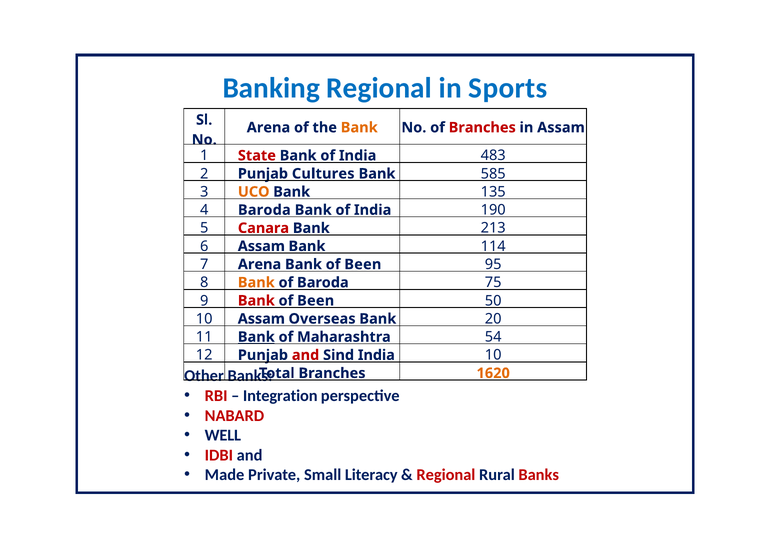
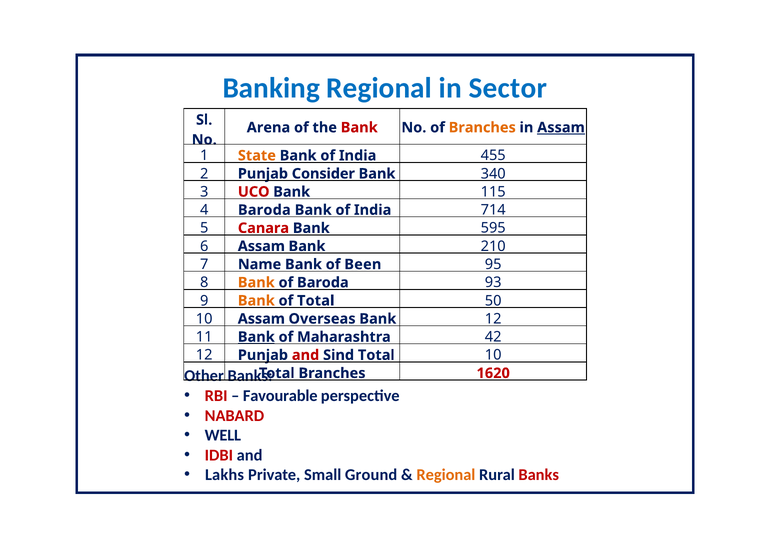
Sports: Sports -> Sector
Bank at (359, 127) colour: orange -> red
Branches at (482, 127) colour: red -> orange
Assam at (561, 127) underline: none -> present
State colour: red -> orange
483: 483 -> 455
Cultures: Cultures -> Consider
585: 585 -> 340
UCO colour: orange -> red
135: 135 -> 115
190: 190 -> 714
213: 213 -> 595
114: 114 -> 210
7 Arena: Arena -> Name
75: 75 -> 93
Bank at (256, 300) colour: red -> orange
Been at (316, 300): Been -> Total
Bank 20: 20 -> 12
54: 54 -> 42
Sind India: India -> Total
1620 colour: orange -> red
Integration: Integration -> Favourable
Made: Made -> Lakhs
Literacy: Literacy -> Ground
Regional at (446, 474) colour: red -> orange
